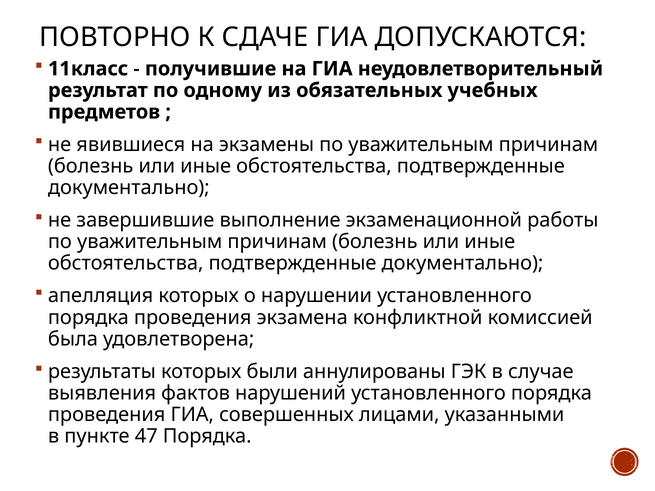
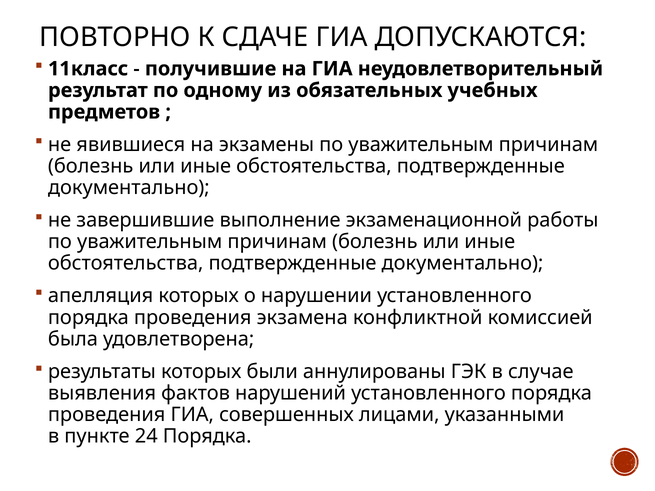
47: 47 -> 24
